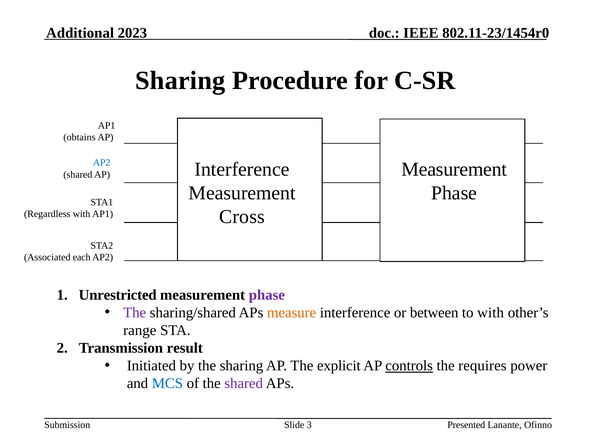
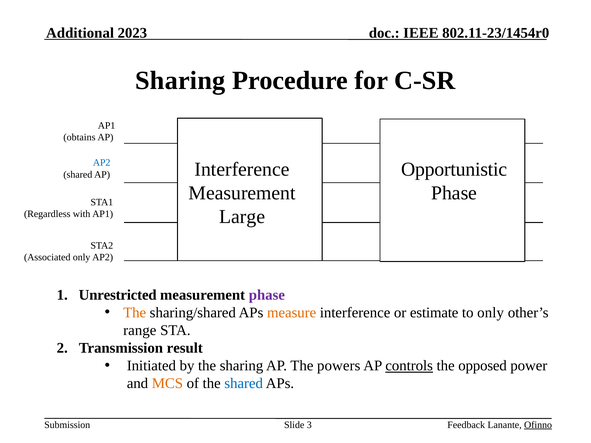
Measurement at (454, 169): Measurement -> Opportunistic
Cross: Cross -> Large
Associated each: each -> only
The at (135, 313) colour: purple -> orange
between: between -> estimate
to with: with -> only
explicit: explicit -> powers
requires: requires -> opposed
MCS colour: blue -> orange
shared at (244, 384) colour: purple -> blue
Presented: Presented -> Feedback
Ofinno underline: none -> present
